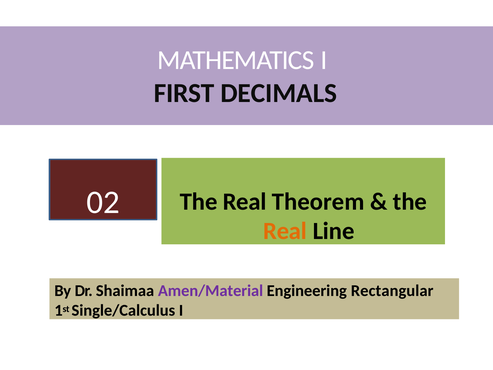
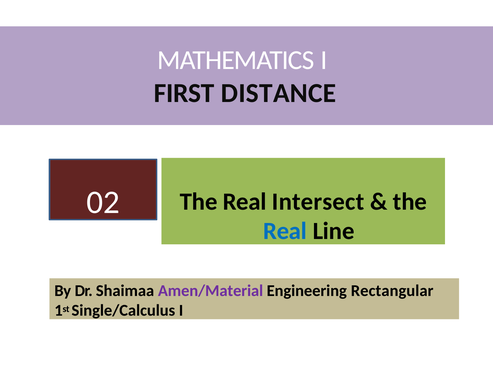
DECIMALS: DECIMALS -> DISTANCE
Theorem: Theorem -> Intersect
Real at (285, 231) colour: orange -> blue
